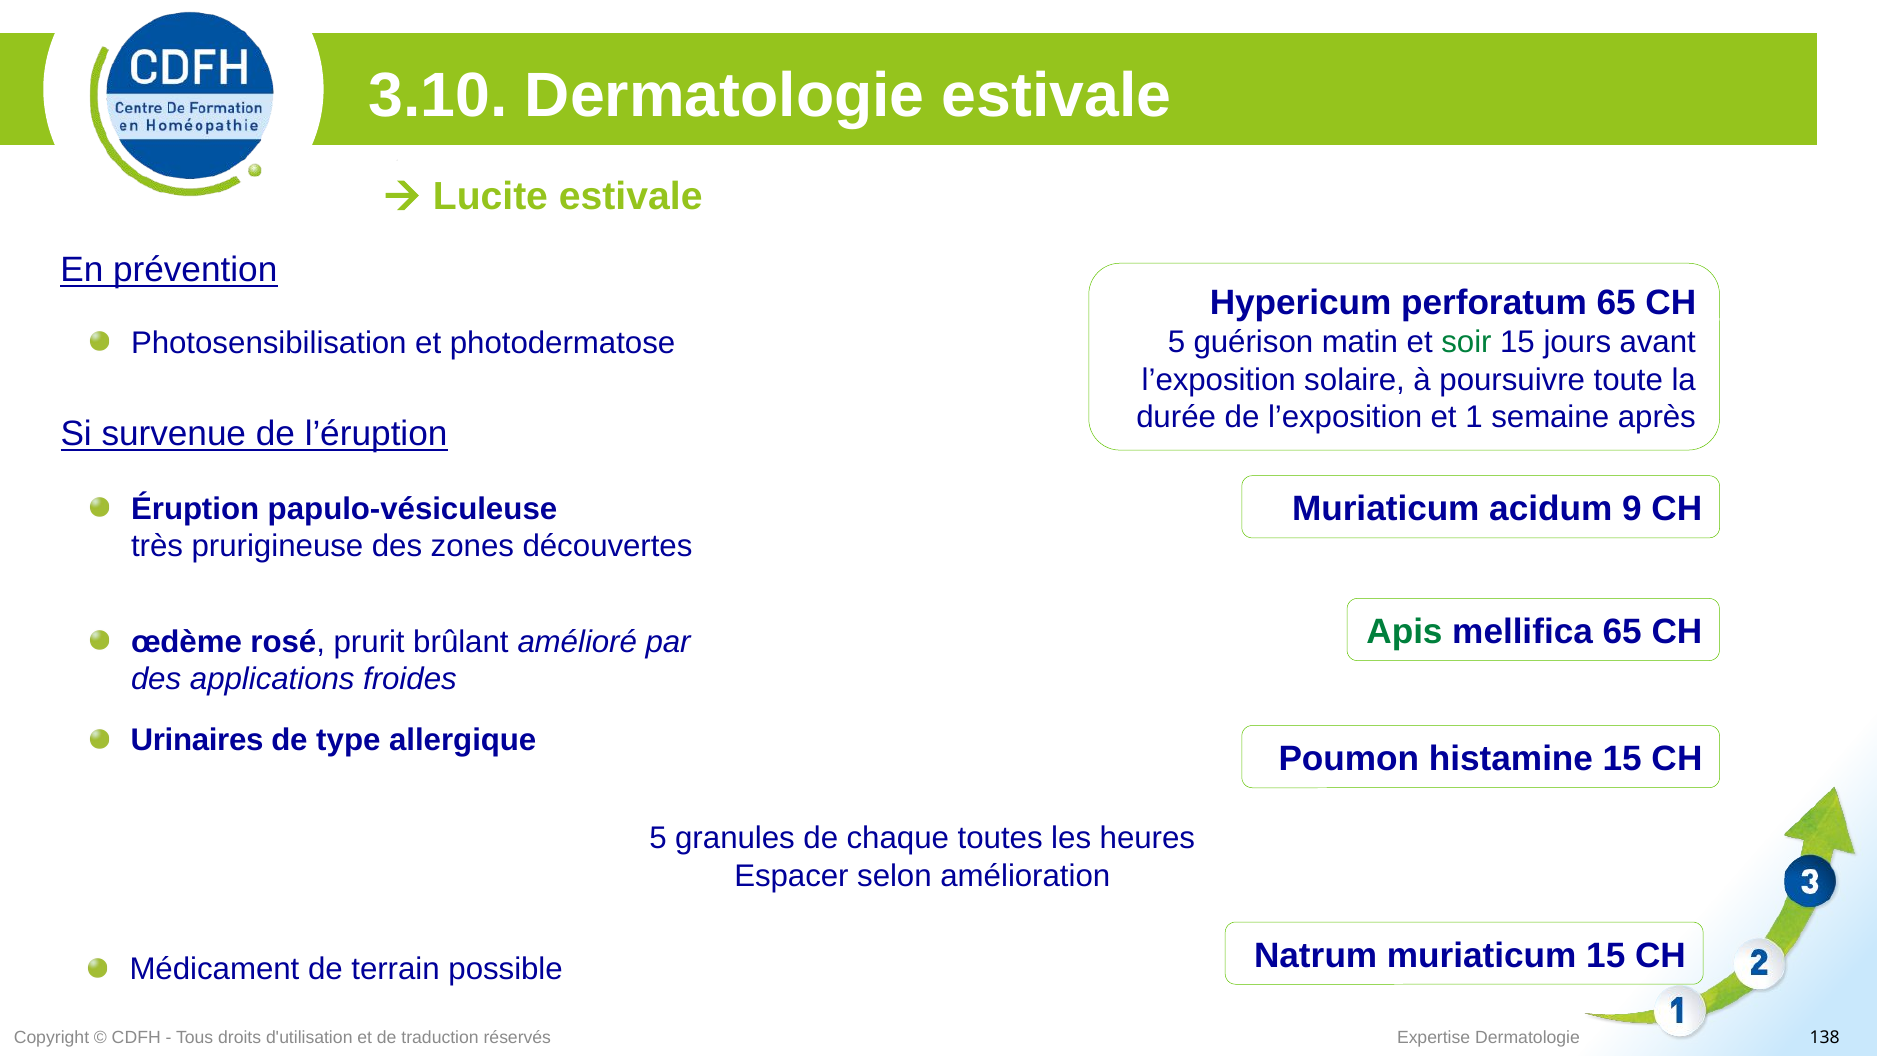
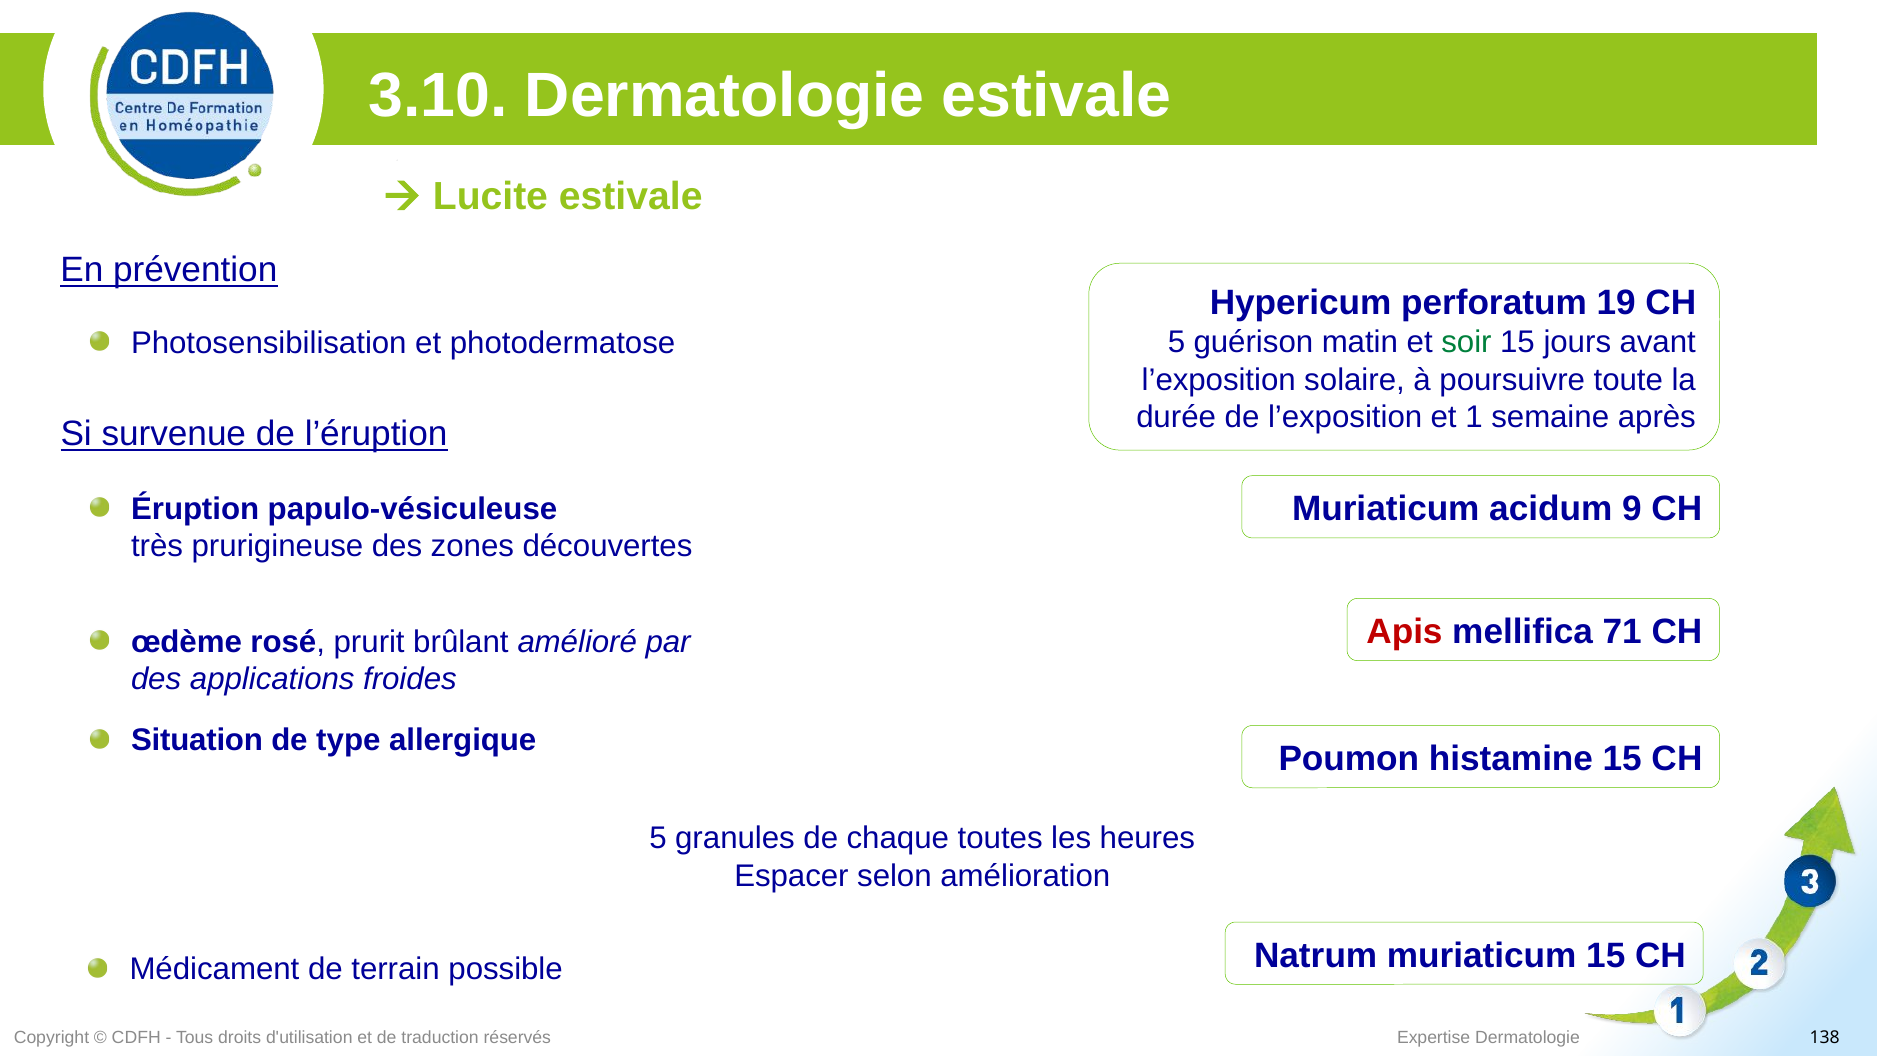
perforatum 65: 65 -> 19
Apis colour: green -> red
mellifica 65: 65 -> 71
Urinaires: Urinaires -> Situation
